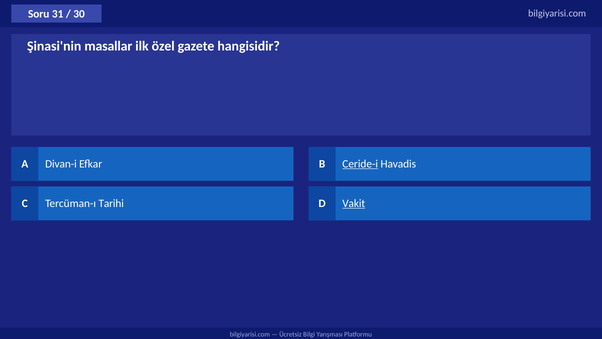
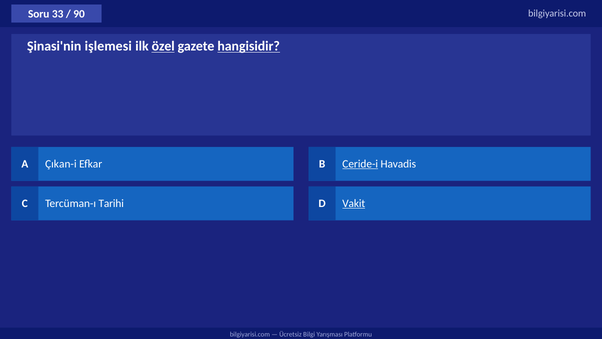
31: 31 -> 33
30: 30 -> 90
masallar: masallar -> işlemesi
özel underline: none -> present
hangisidir underline: none -> present
Divan-i: Divan-i -> Çıkan-i
